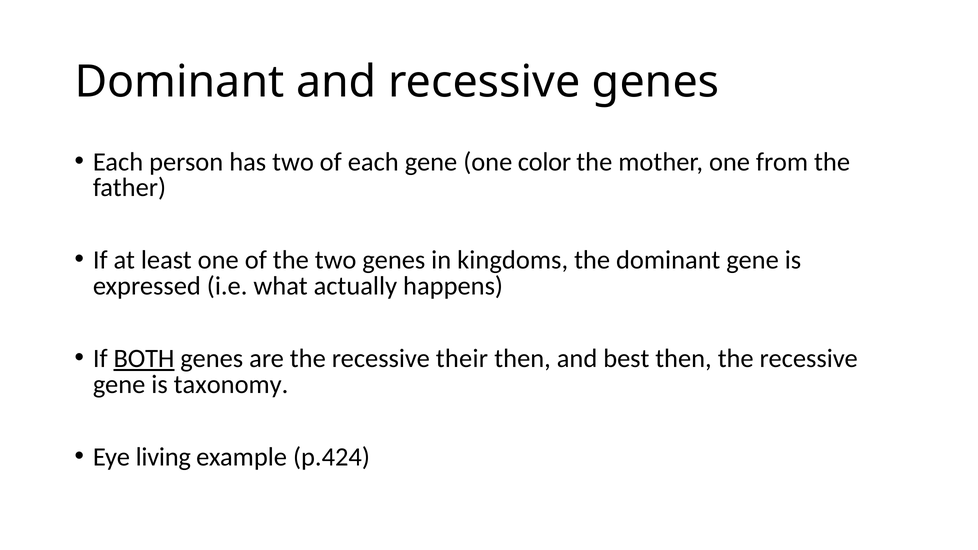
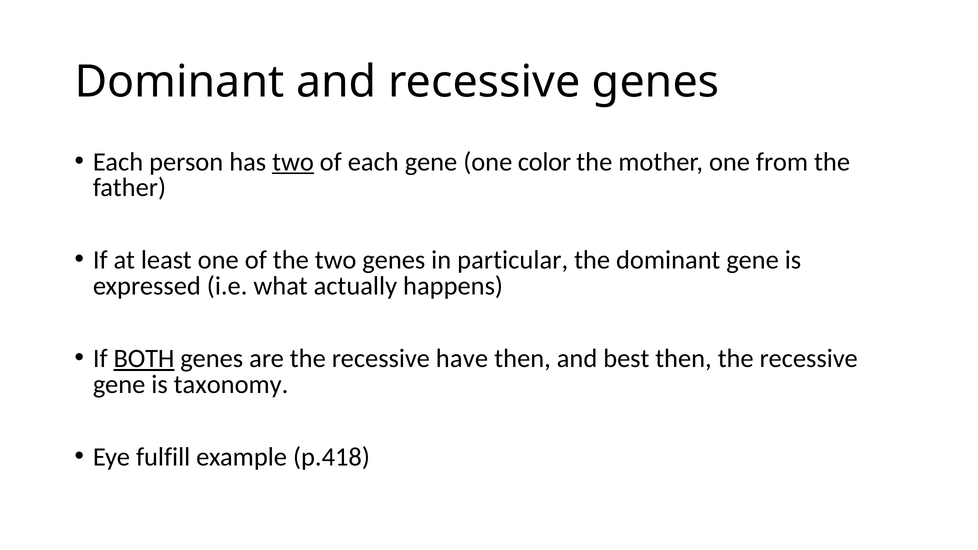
two at (293, 162) underline: none -> present
kingdoms: kingdoms -> particular
their: their -> have
living: living -> fulfill
p.424: p.424 -> p.418
